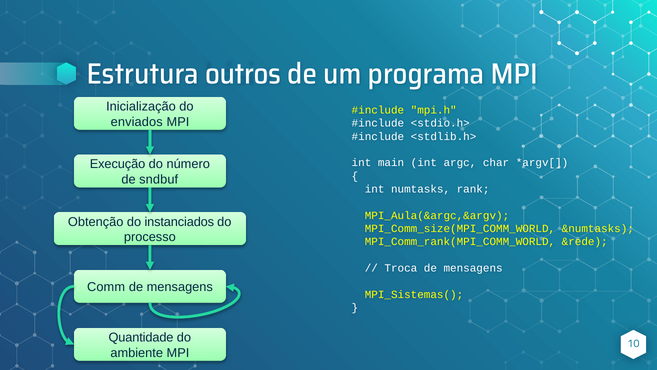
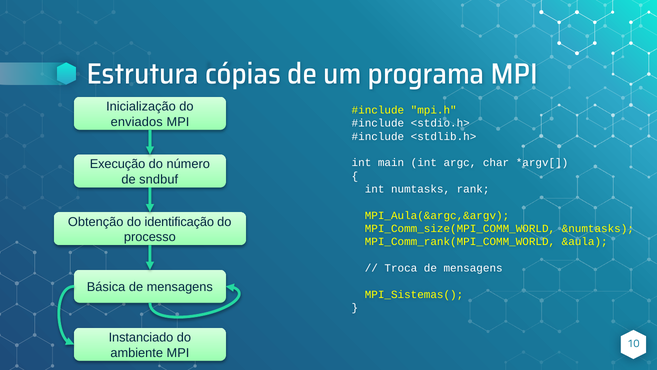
outros: outros -> cópias
instanciados: instanciados -> identificação
&rede: &rede -> &aula
Comm: Comm -> Básica
Quantidade: Quantidade -> Instanciado
